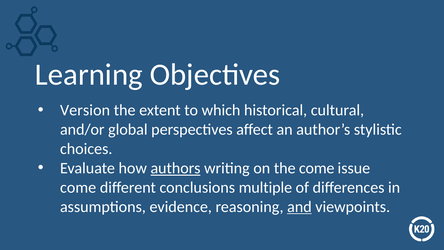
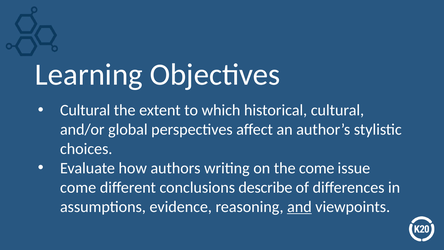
Version at (85, 110): Version -> Cultural
authors underline: present -> none
multiple: multiple -> describe
